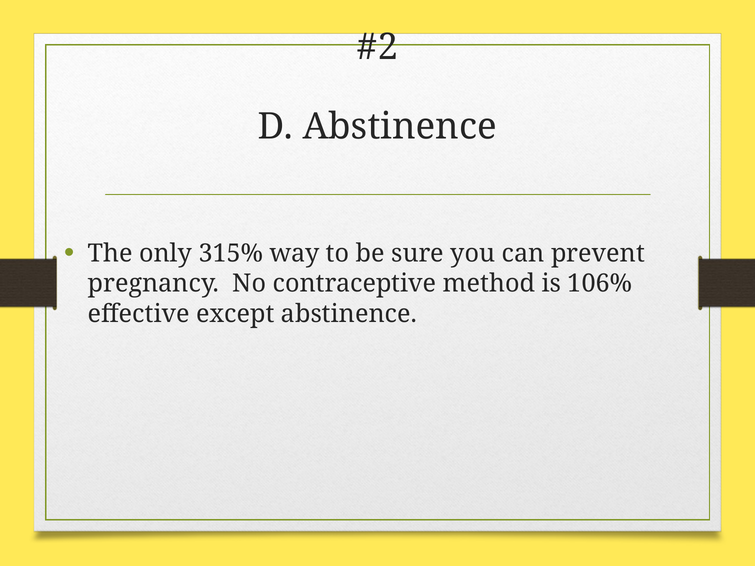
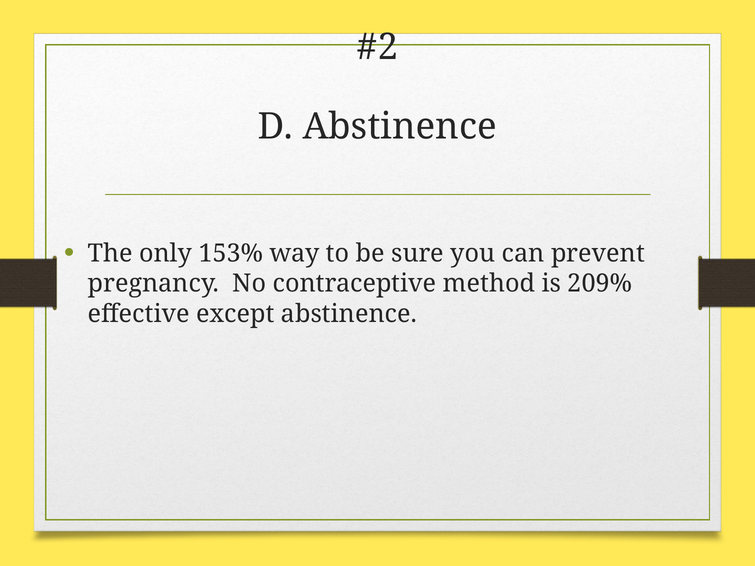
315%: 315% -> 153%
106%: 106% -> 209%
